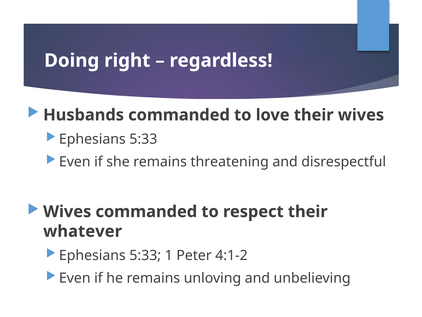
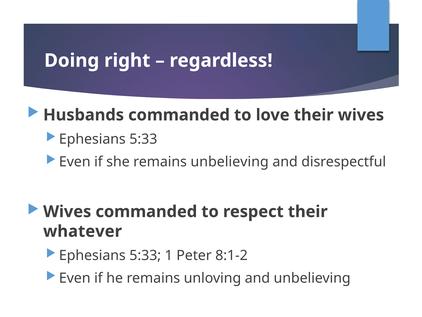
remains threatening: threatening -> unbelieving
4:1-2: 4:1-2 -> 8:1-2
